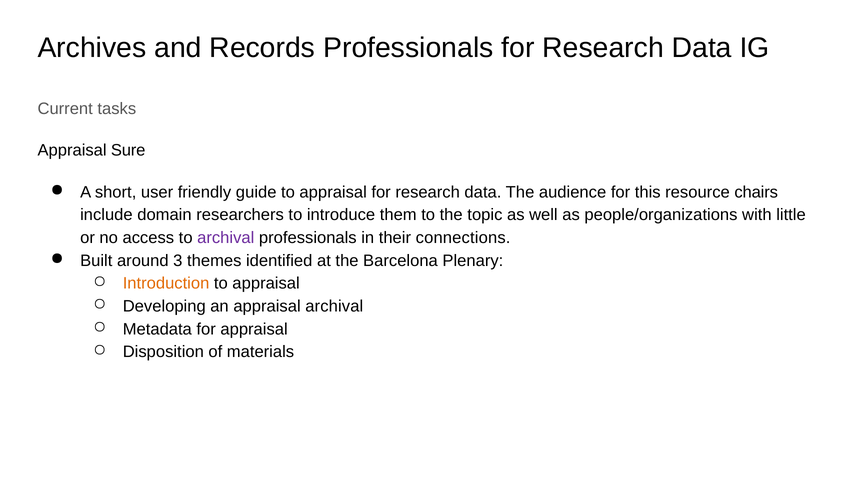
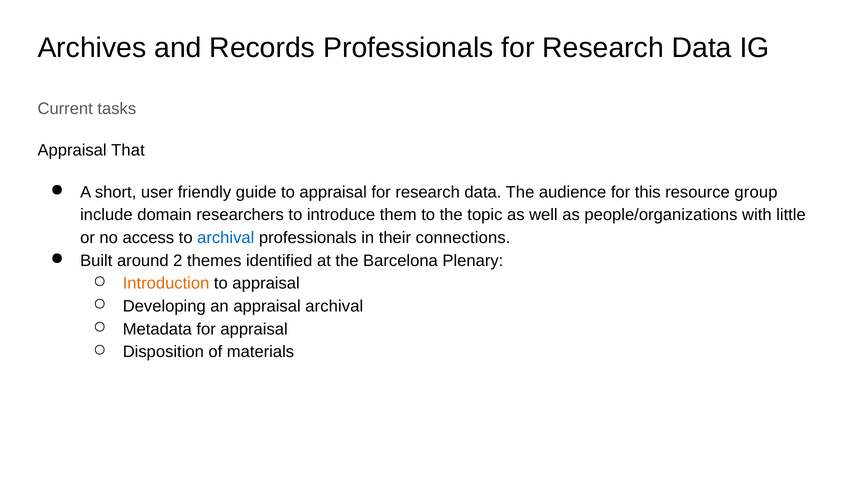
Sure: Sure -> That
chairs: chairs -> group
archival at (226, 238) colour: purple -> blue
3: 3 -> 2
